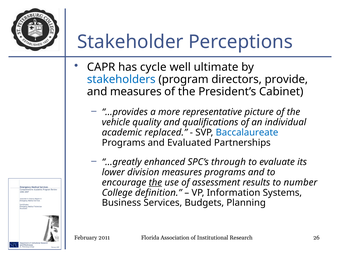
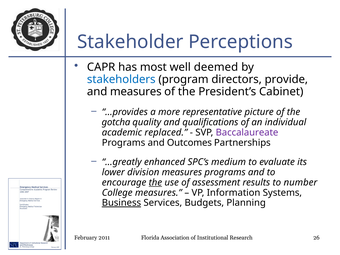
cycle: cycle -> most
ultimate: ultimate -> deemed
vehicle: vehicle -> gotcha
Baccalaureate colour: blue -> purple
Evaluated: Evaluated -> Outcomes
through: through -> medium
College definition: definition -> measures
Business underline: none -> present
